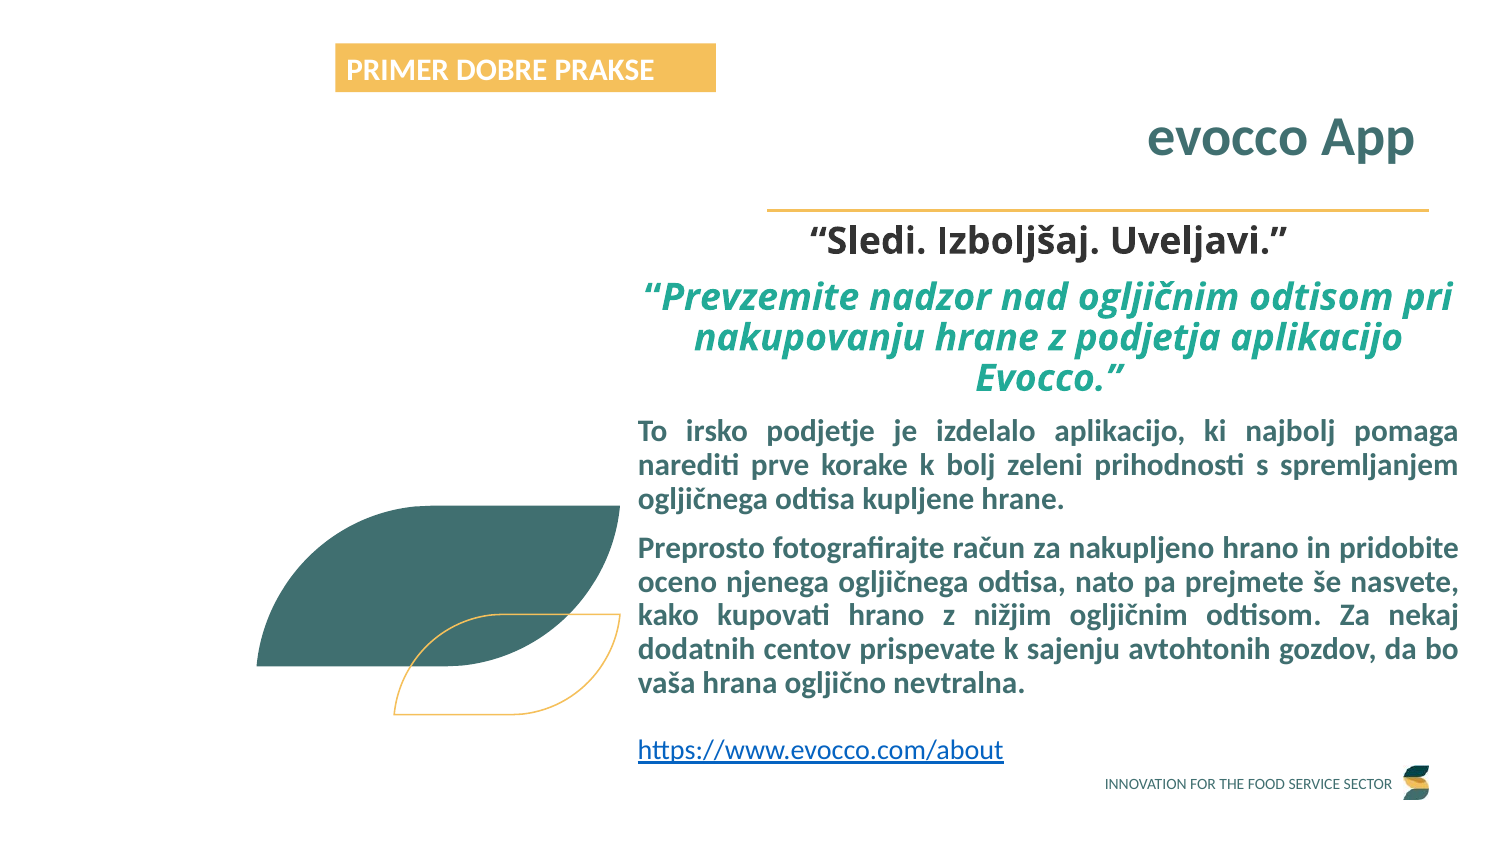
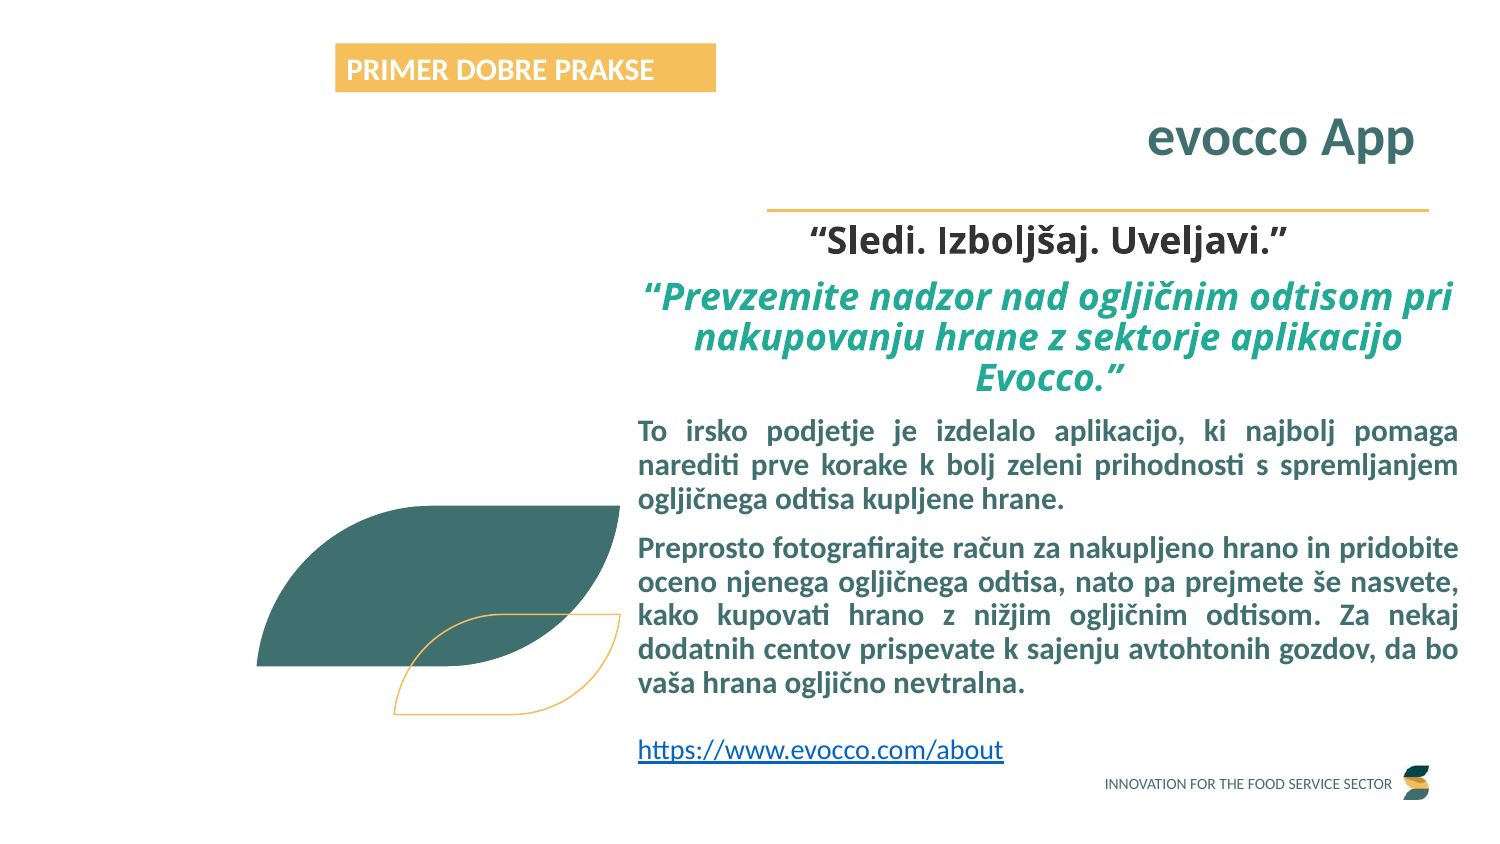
podjetja: podjetja -> sektorje
